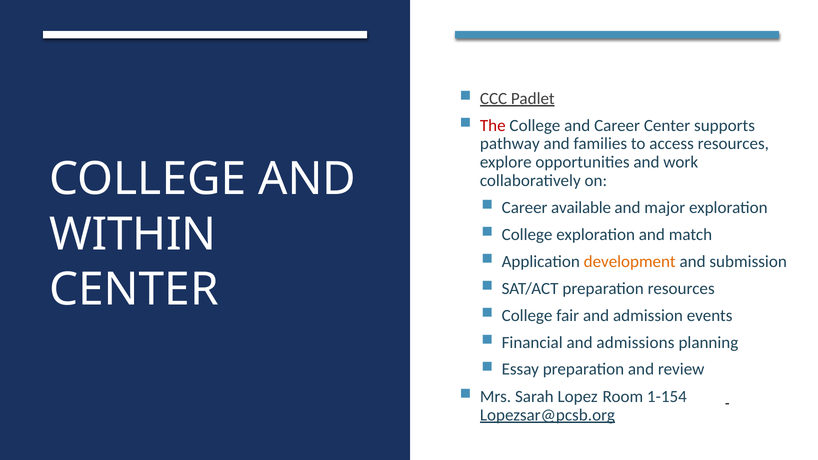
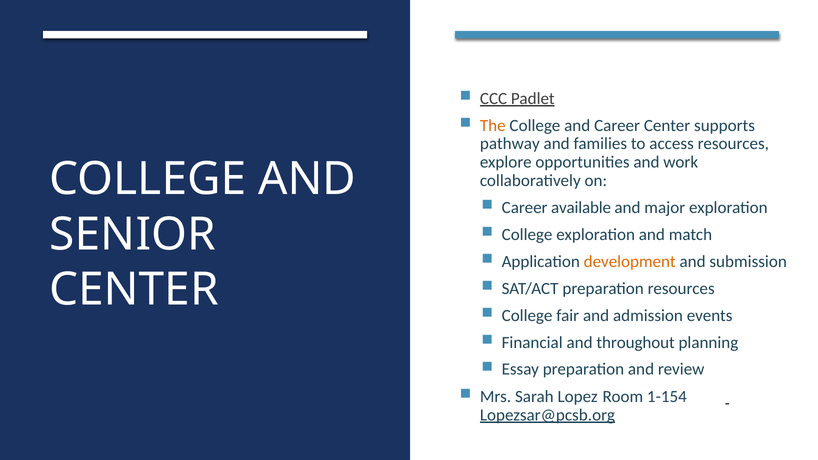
The colour: red -> orange
WITHIN: WITHIN -> SENIOR
admissions: admissions -> throughout
